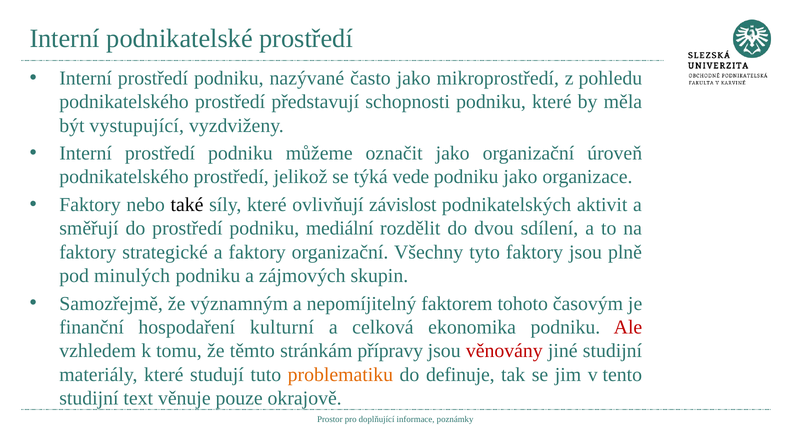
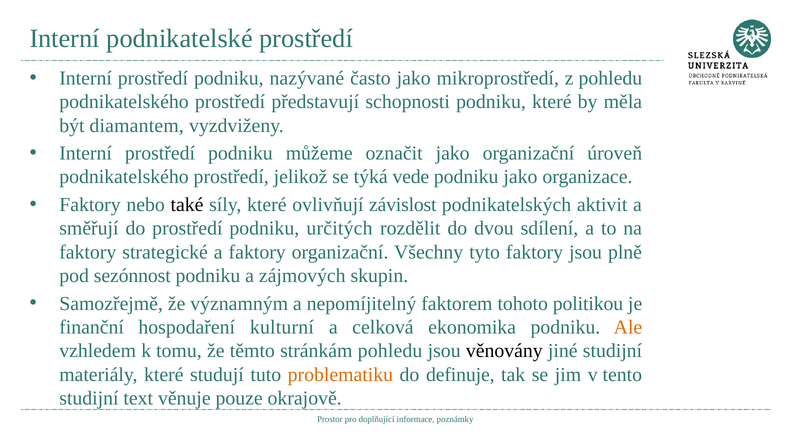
vystupující: vystupující -> diamantem
mediální: mediální -> určitých
minulých: minulých -> sezónnost
časovým: časovým -> politikou
Ale colour: red -> orange
stránkám přípravy: přípravy -> pohledu
věnovány colour: red -> black
